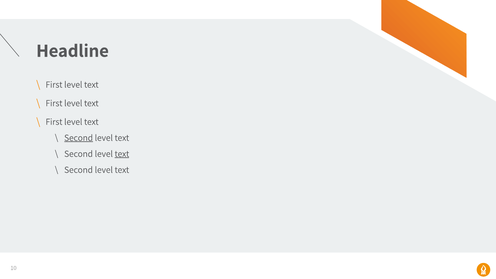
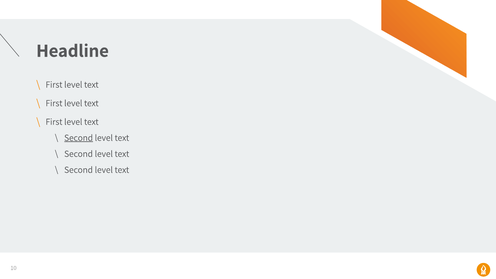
text at (122, 154) underline: present -> none
